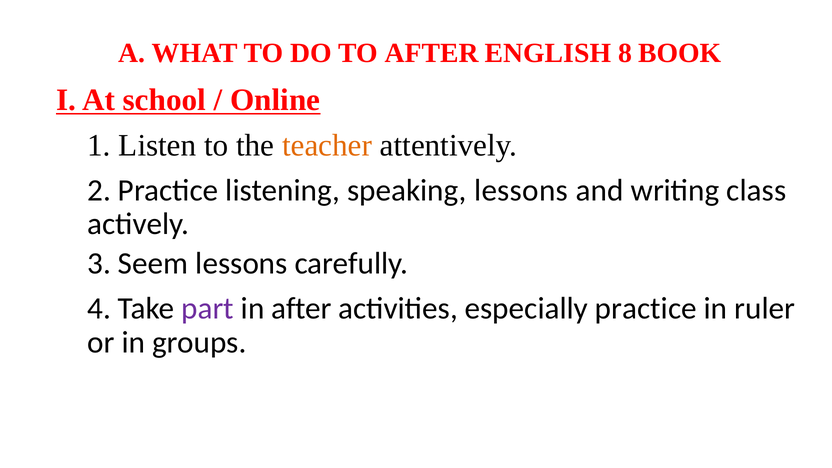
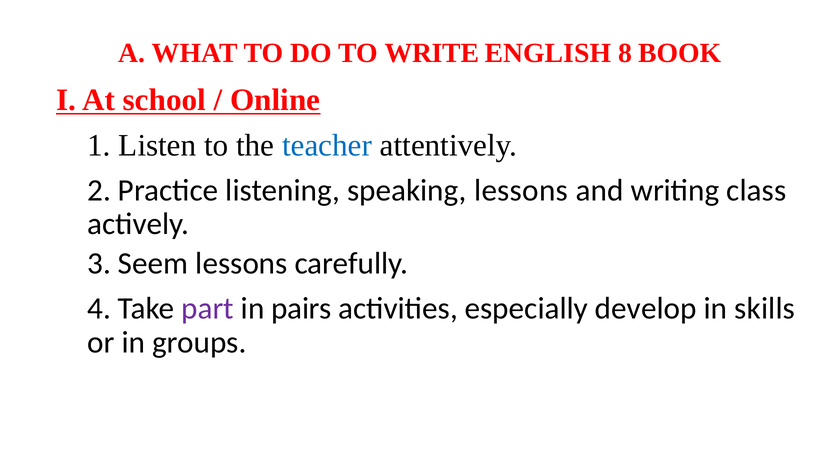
TO AFTER: AFTER -> WRITE
teacher colour: orange -> blue
in after: after -> pairs
especially practice: practice -> develop
ruler: ruler -> skills
